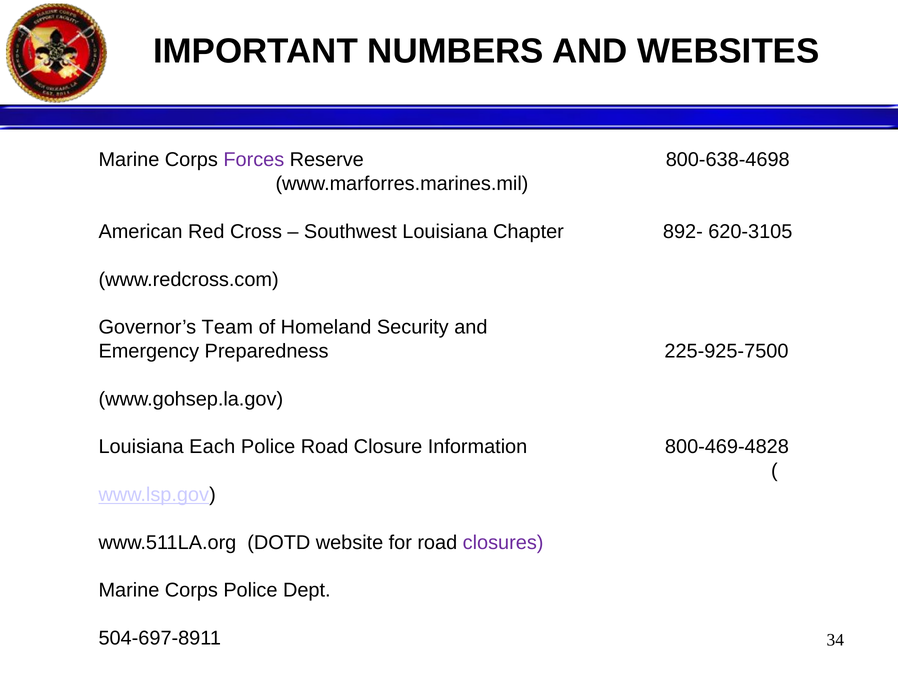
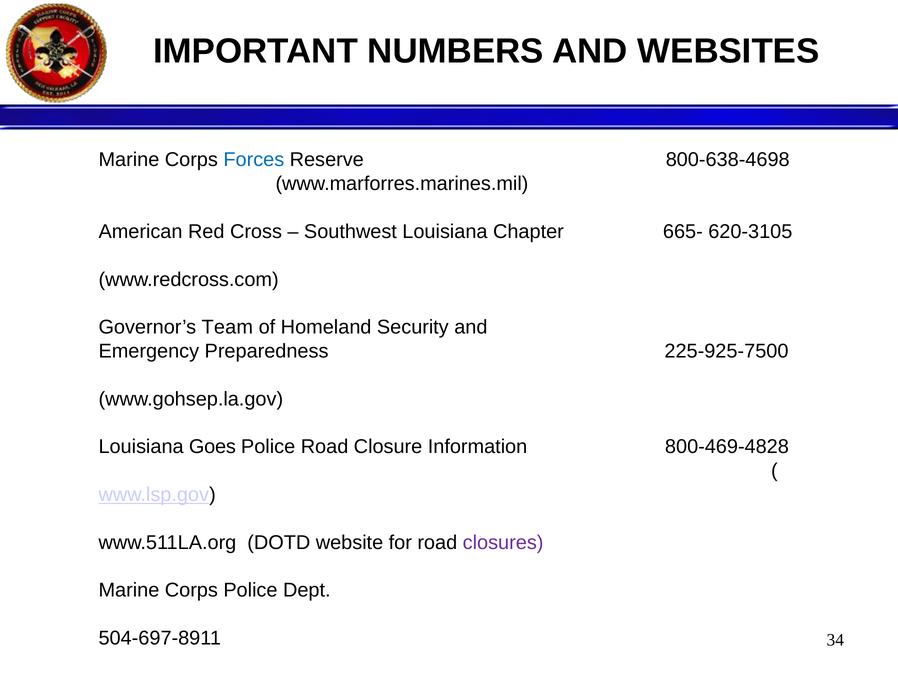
Forces colour: purple -> blue
892-: 892- -> 665-
Each: Each -> Goes
